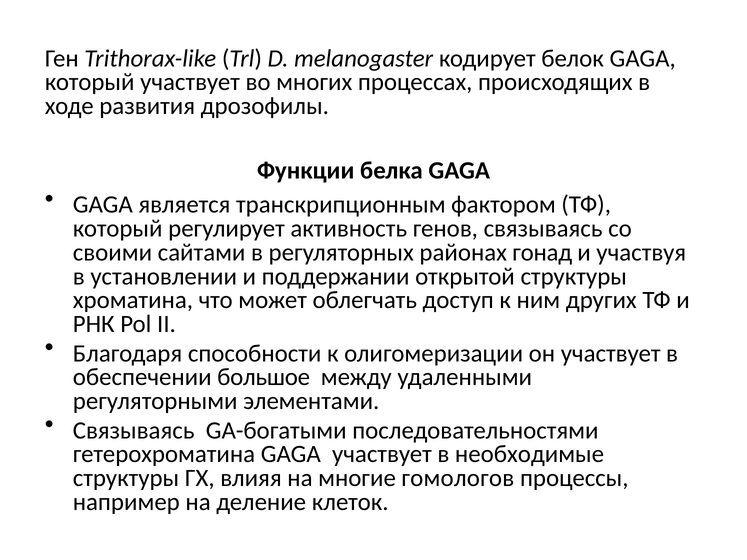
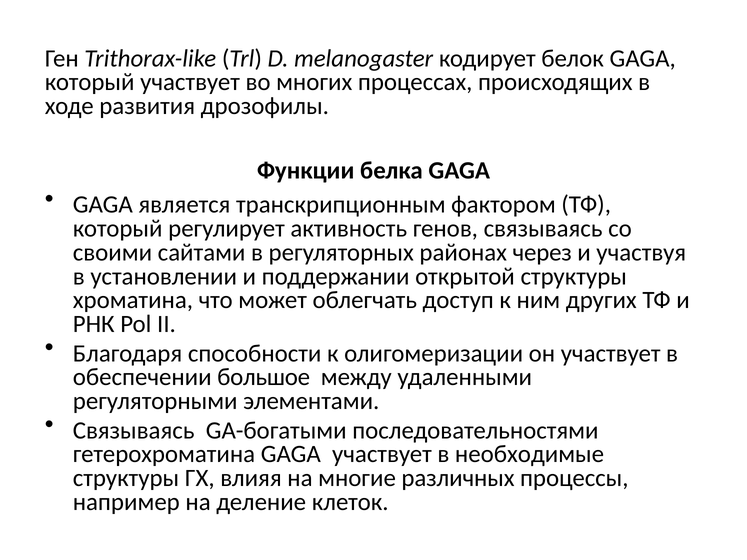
гонад: гонад -> через
гомологов: гомологов -> различных
